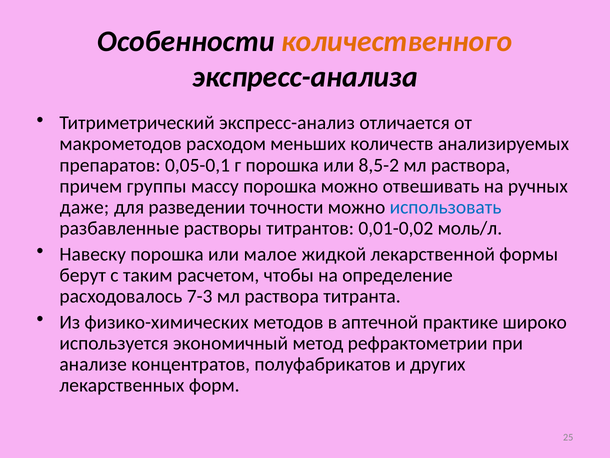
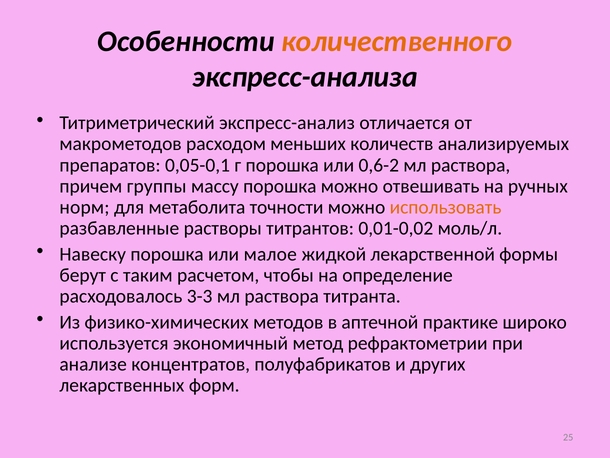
8,5-2: 8,5-2 -> 0,6-2
даже: даже -> норм
разведении: разведении -> метаболита
использовать colour: blue -> orange
7-3: 7-3 -> 3-3
